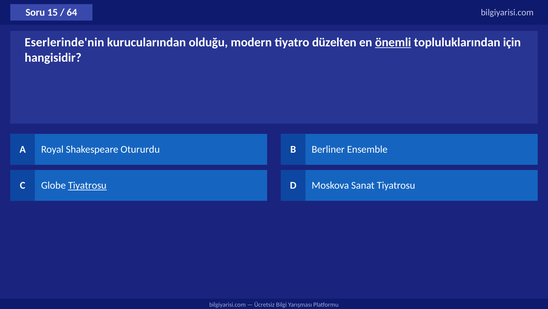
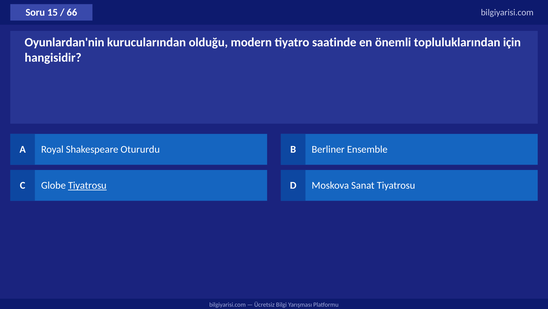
64: 64 -> 66
Eserlerinde'nin: Eserlerinde'nin -> Oyunlardan'nin
düzelten: düzelten -> saatinde
önemli underline: present -> none
